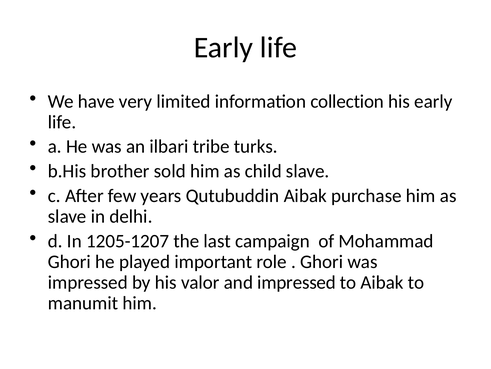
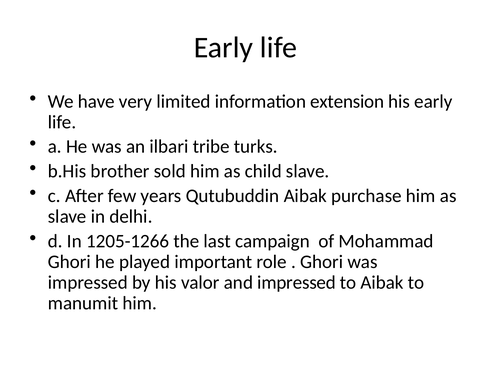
collection: collection -> extension
1205-1207: 1205-1207 -> 1205-1266
